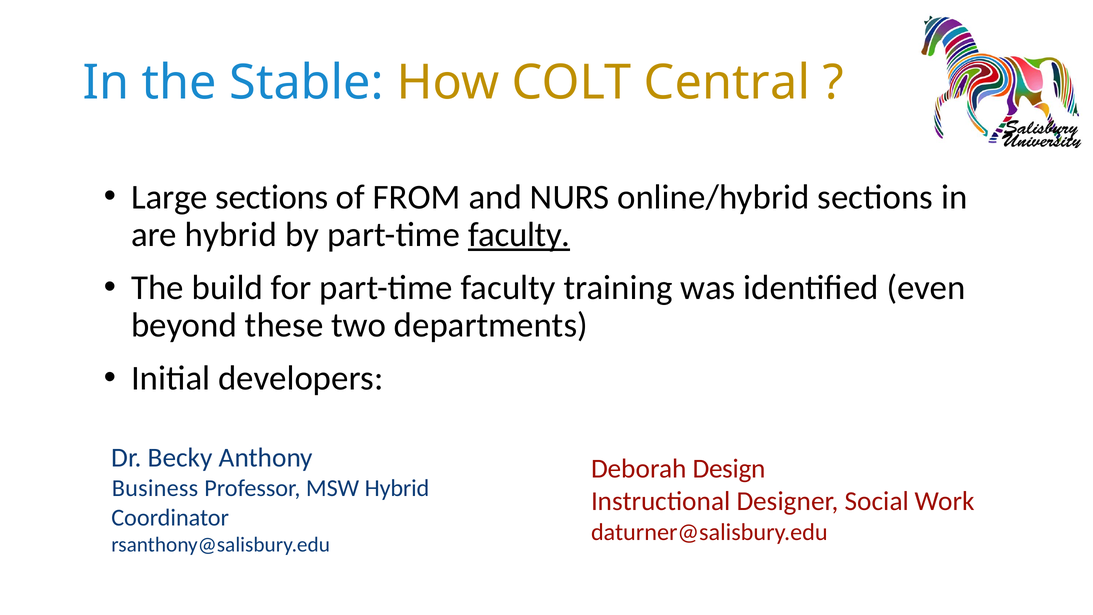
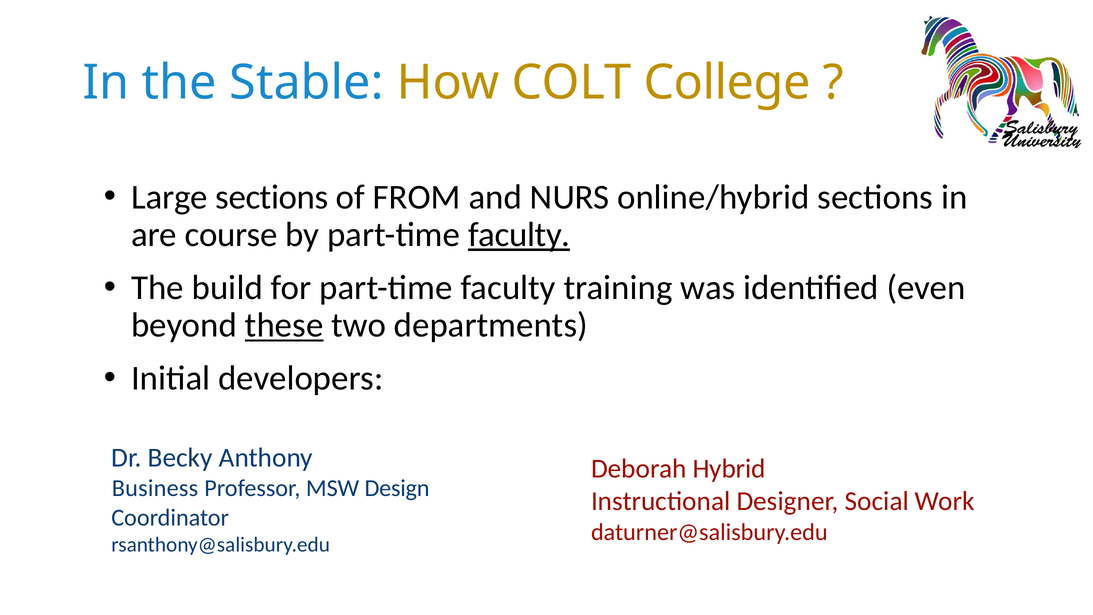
Central: Central -> College
are hybrid: hybrid -> course
these underline: none -> present
Design: Design -> Hybrid
MSW Hybrid: Hybrid -> Design
